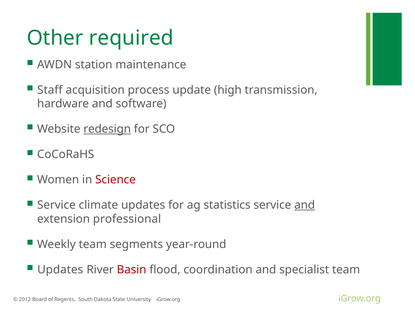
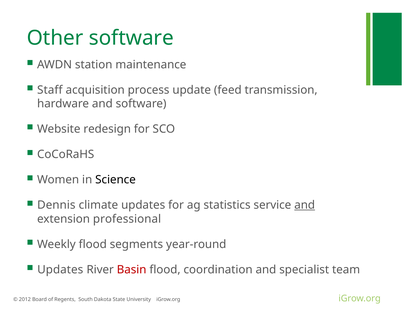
Other required: required -> software
high: high -> feed
redesign underline: present -> none
Science colour: red -> black
Service at (56, 205): Service -> Dennis
Weekly team: team -> flood
